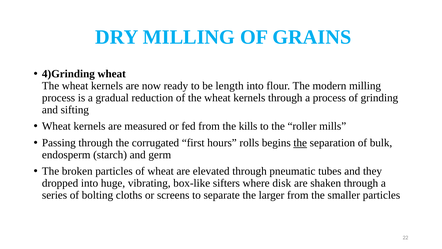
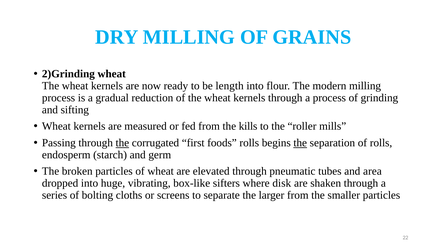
4)Grinding: 4)Grinding -> 2)Grinding
the at (122, 143) underline: none -> present
hours: hours -> foods
of bulk: bulk -> rolls
they: they -> area
